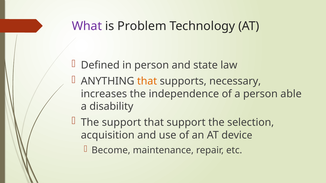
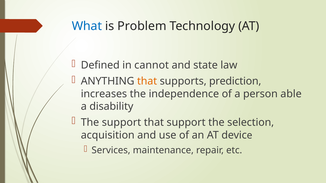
What colour: purple -> blue
in person: person -> cannot
necessary: necessary -> prediction
Become: Become -> Services
